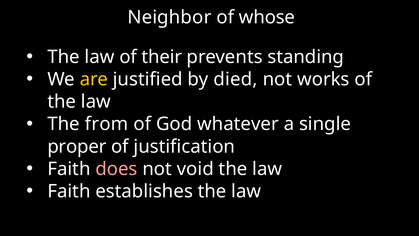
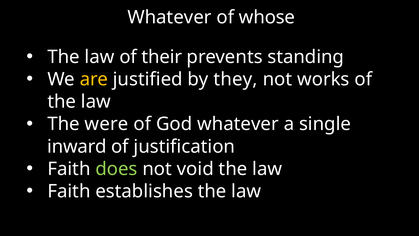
Neighbor at (169, 17): Neighbor -> Whatever
died: died -> they
from: from -> were
proper: proper -> inward
does colour: pink -> light green
